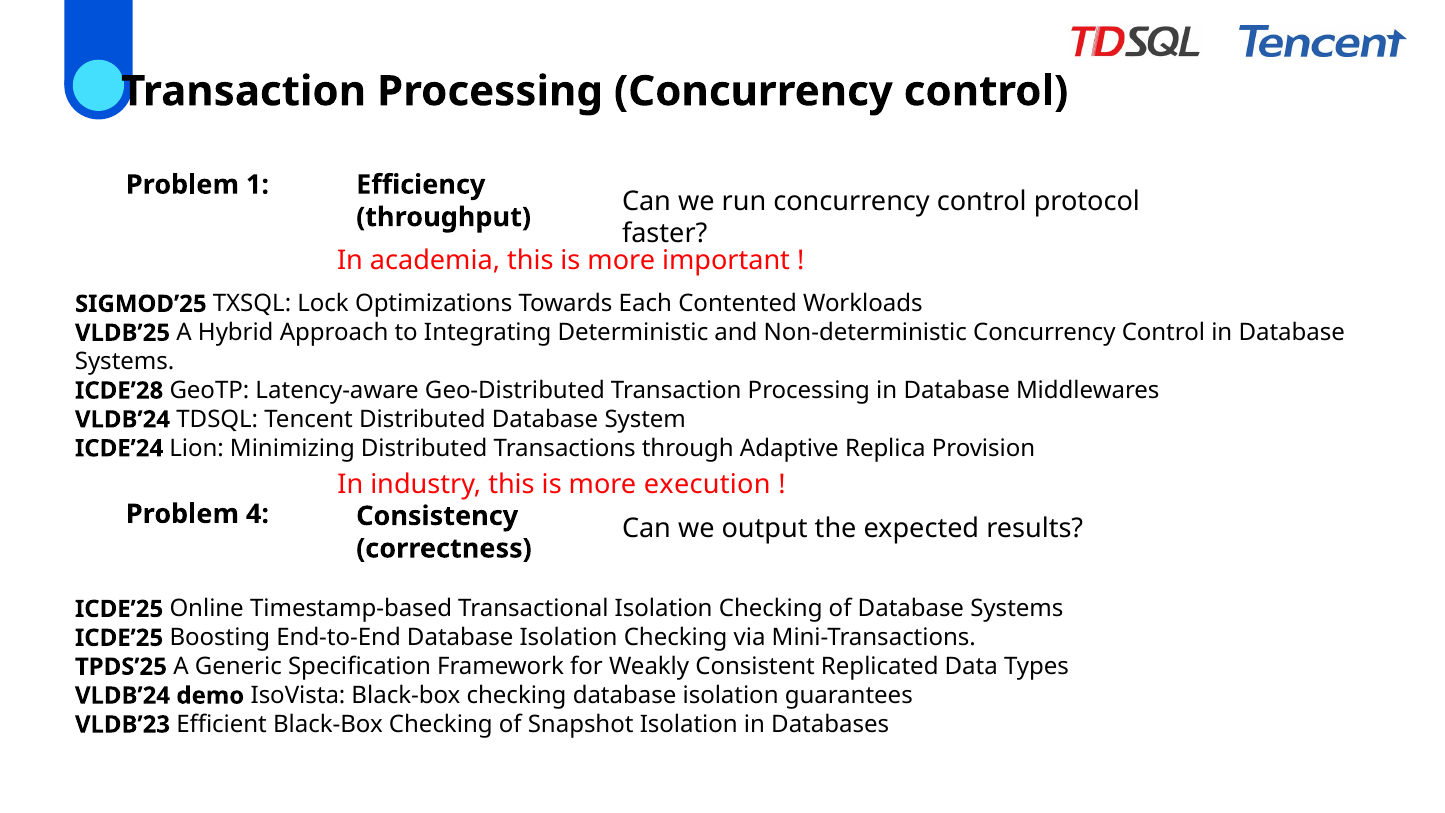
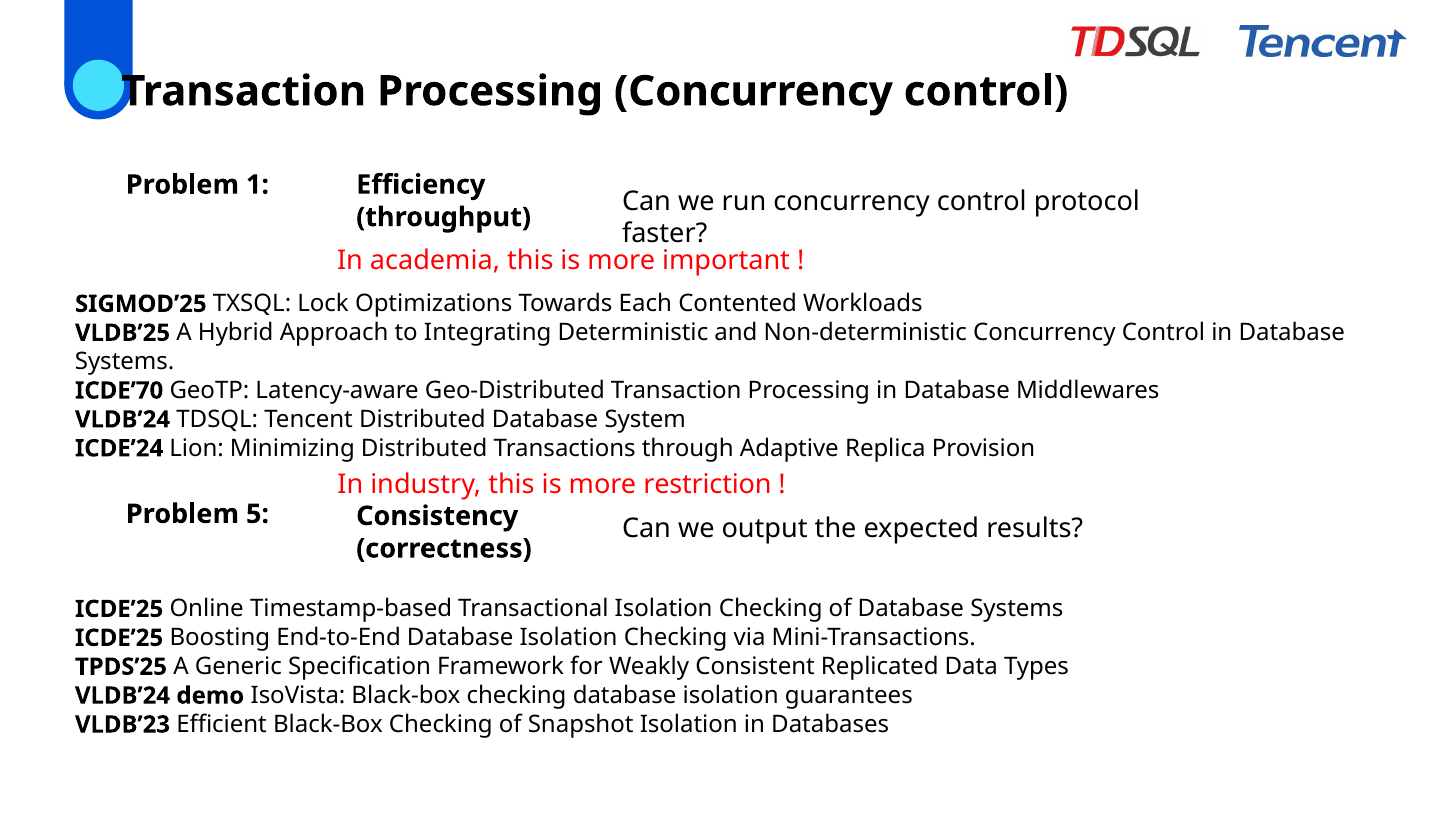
ICDE’28: ICDE’28 -> ICDE’70
execution: execution -> restriction
4: 4 -> 5
